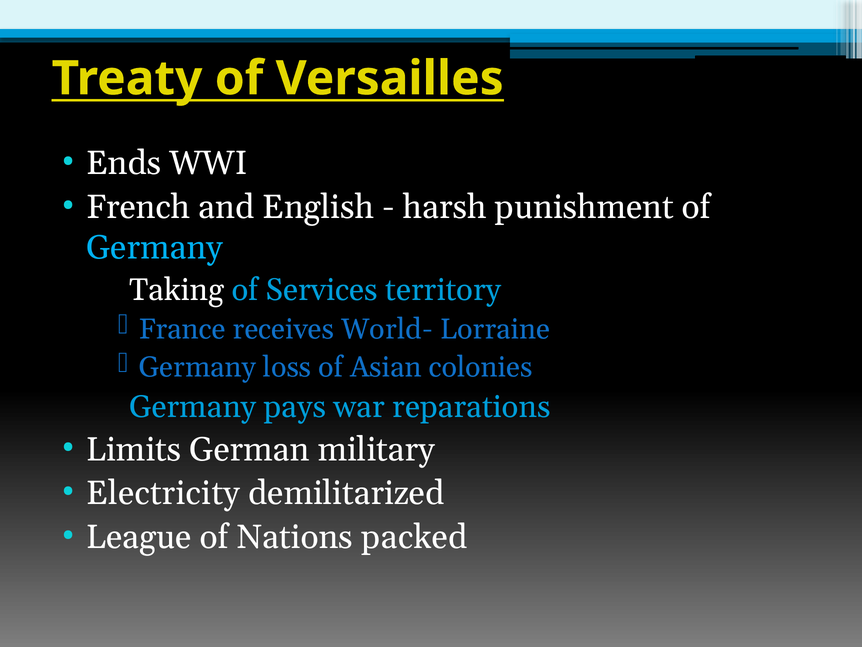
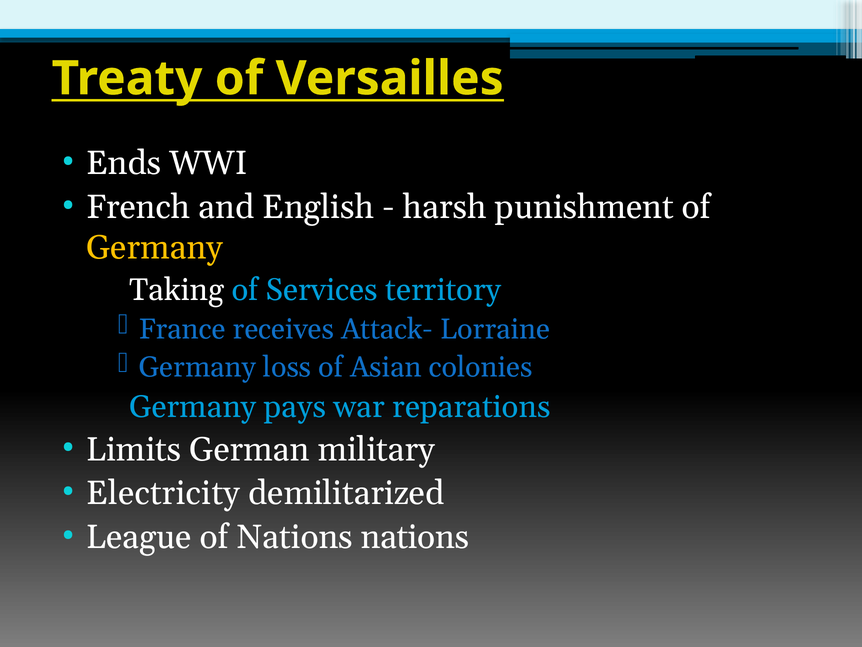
Germany at (154, 247) colour: light blue -> yellow
World-: World- -> Attack-
Nations packed: packed -> nations
